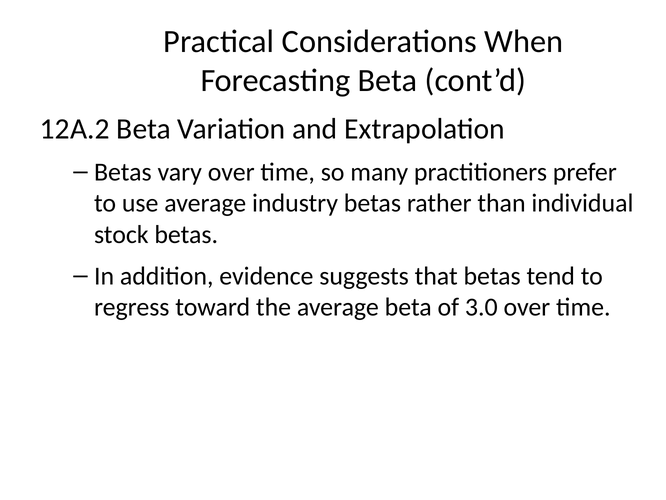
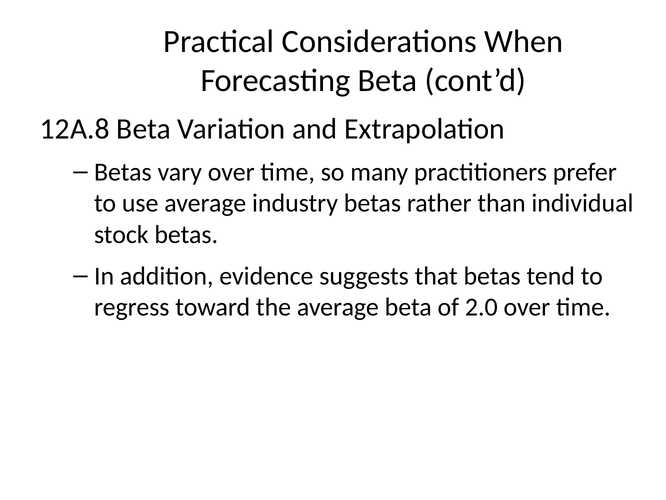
12A.2: 12A.2 -> 12A.8
3.0: 3.0 -> 2.0
